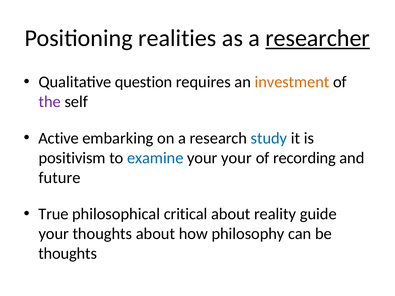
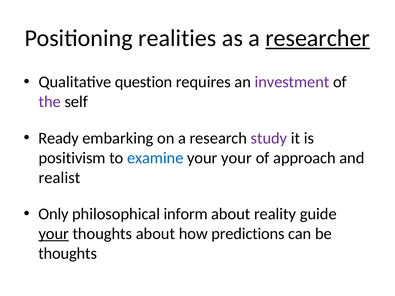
investment colour: orange -> purple
Active: Active -> Ready
study colour: blue -> purple
recording: recording -> approach
future: future -> realist
True: True -> Only
critical: critical -> inform
your at (54, 234) underline: none -> present
philosophy: philosophy -> predictions
